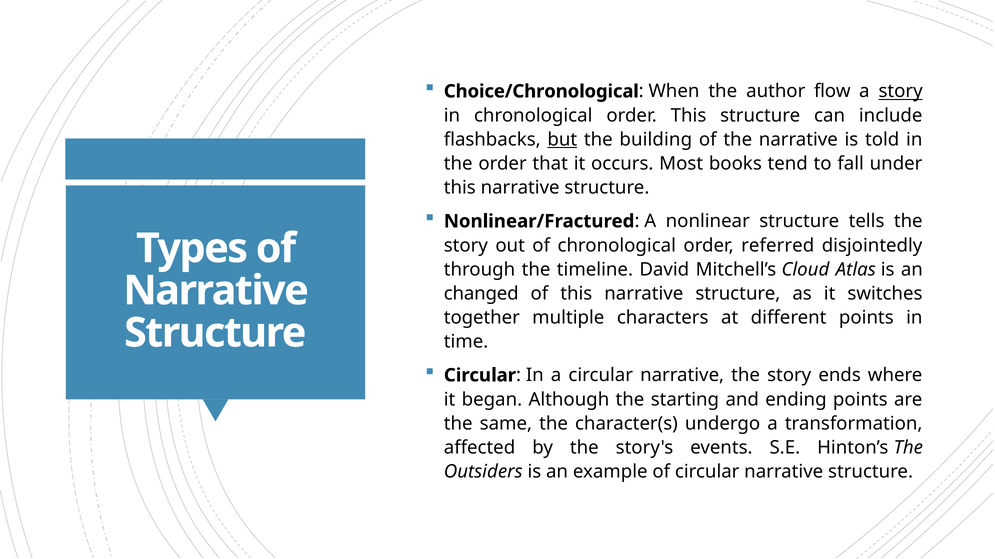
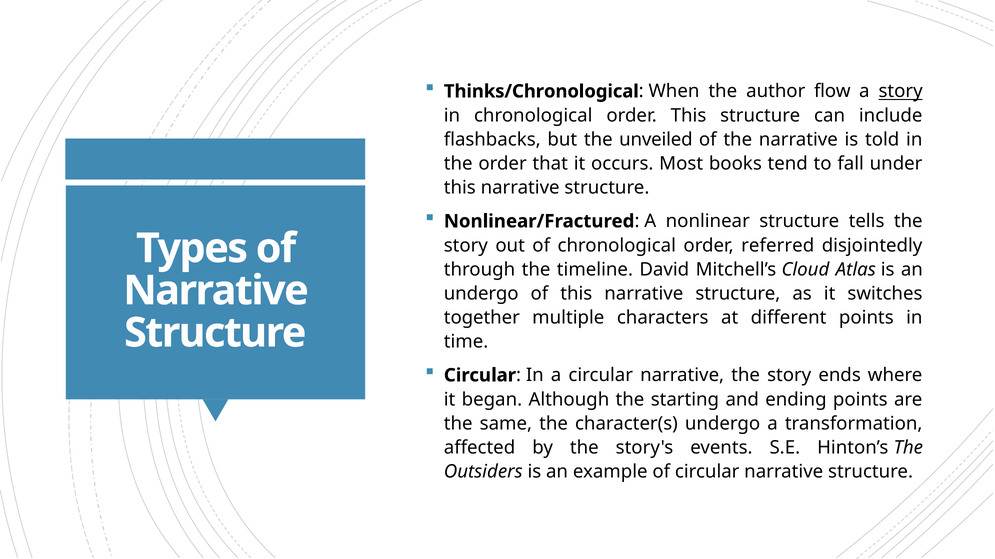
Choice/Chronological: Choice/Chronological -> Thinks/Chronological
but underline: present -> none
building: building -> unveiled
changed at (481, 294): changed -> undergo
